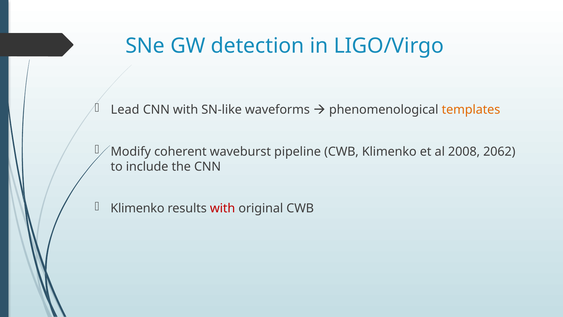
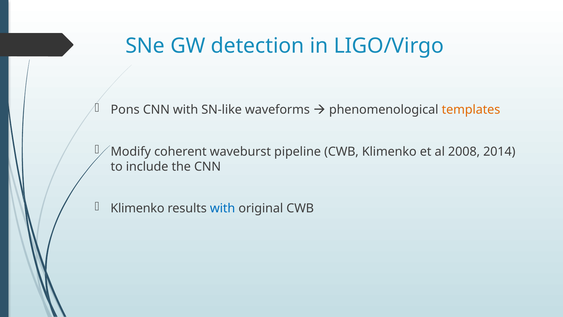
Lead: Lead -> Pons
2062: 2062 -> 2014
with at (223, 208) colour: red -> blue
